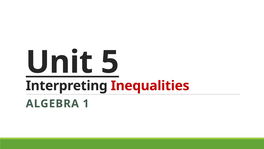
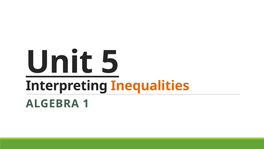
Inequalities colour: red -> orange
